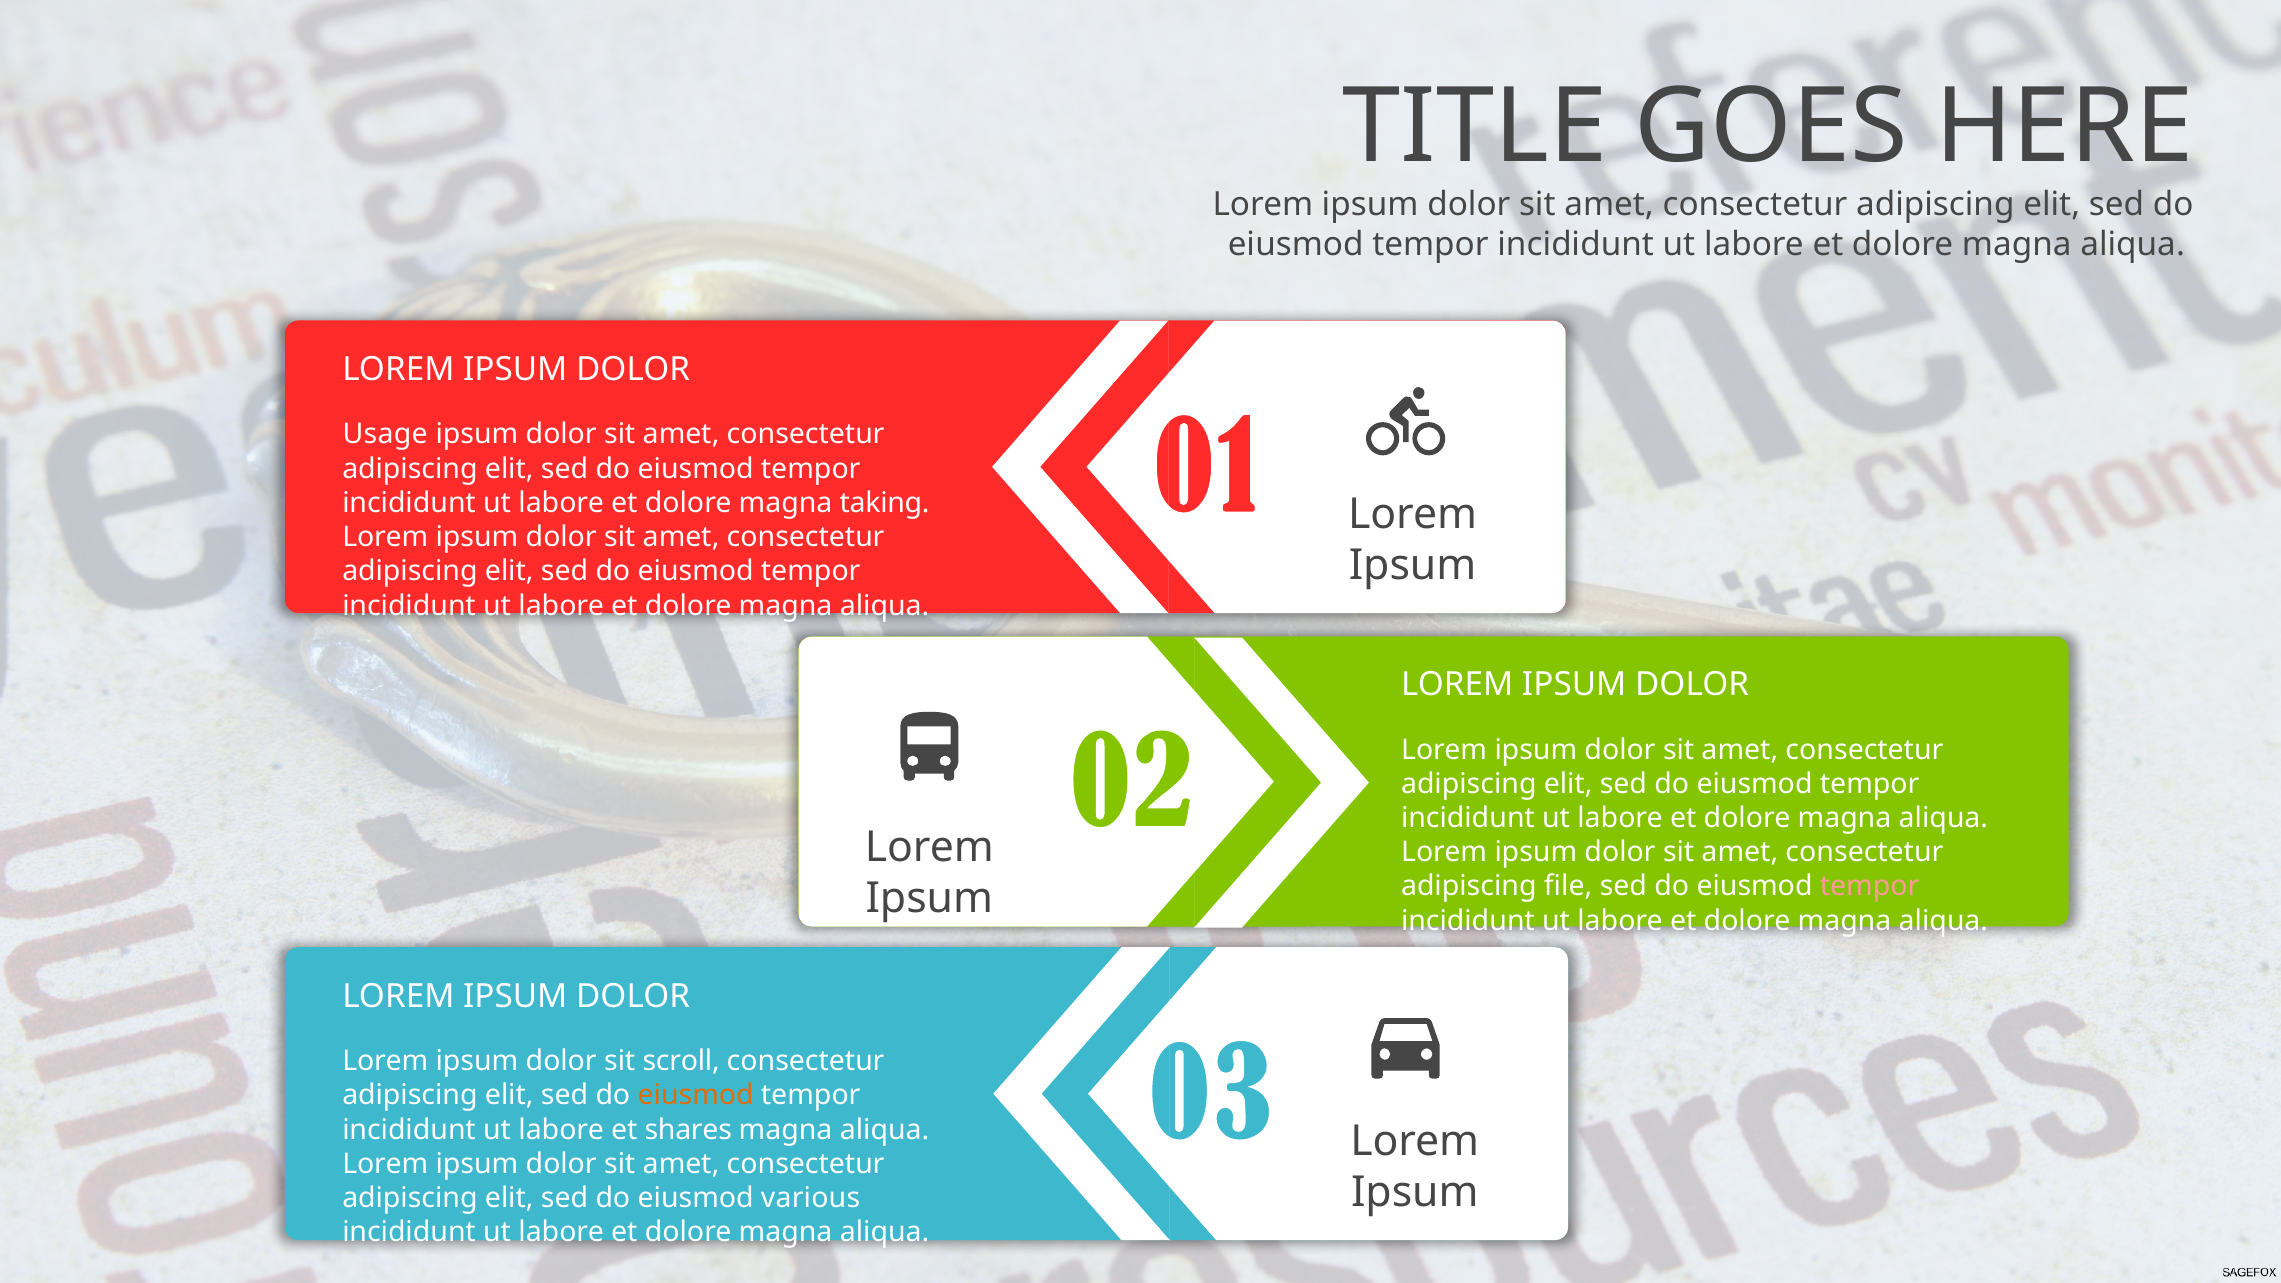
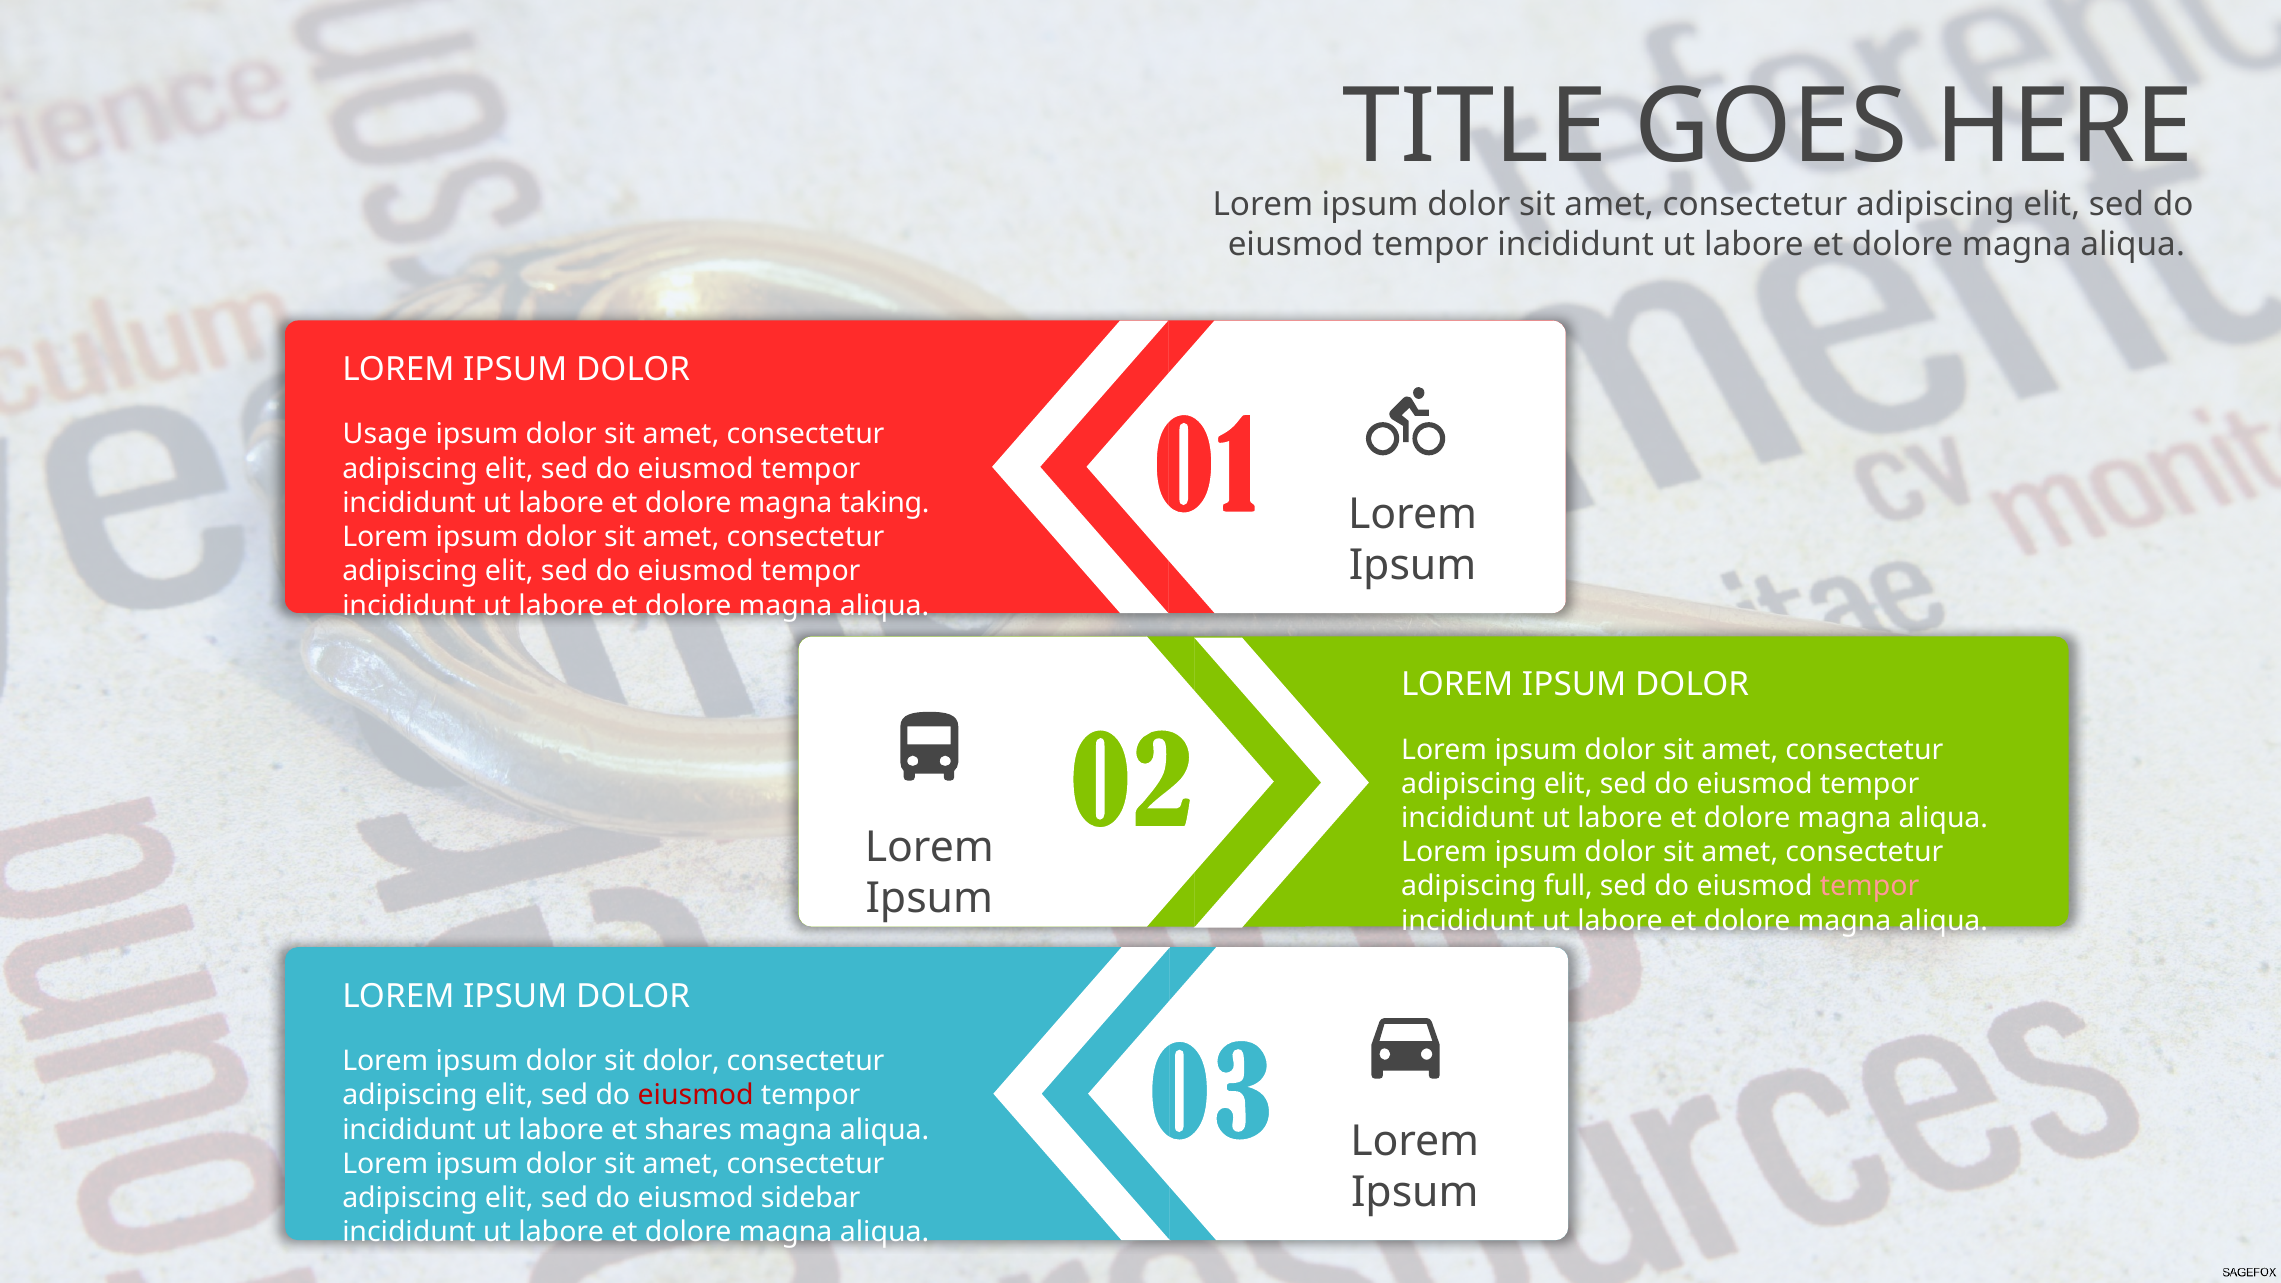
file: file -> full
sit scroll: scroll -> dolor
eiusmod at (696, 1096) colour: orange -> red
various: various -> sidebar
